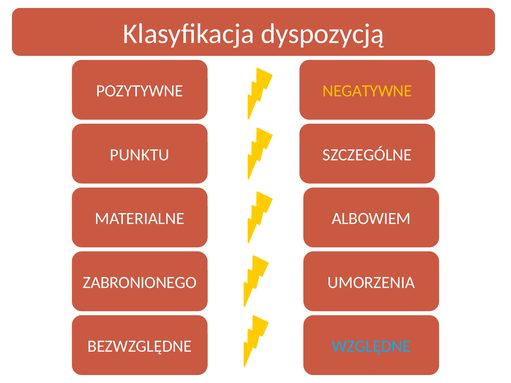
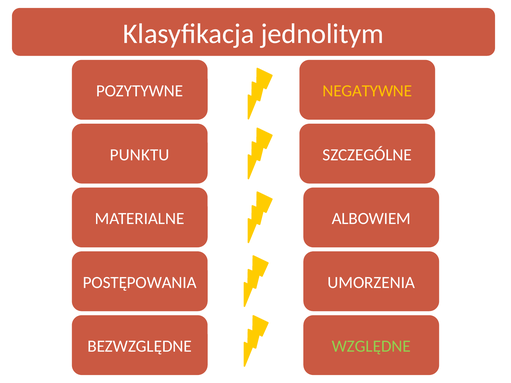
dyspozycją: dyspozycją -> jednolitym
ZABRONIONEGO: ZABRONIONEGO -> POSTĘPOWANIA
WZGLĘDNE colour: light blue -> light green
